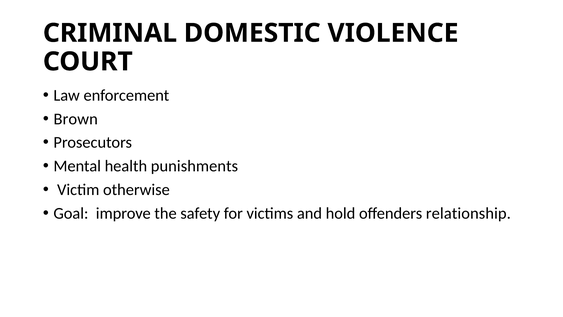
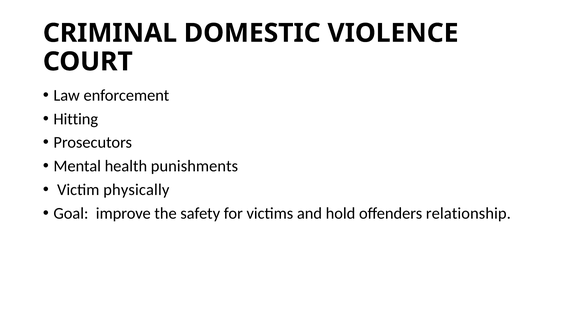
Brown: Brown -> Hitting
otherwise: otherwise -> physically
